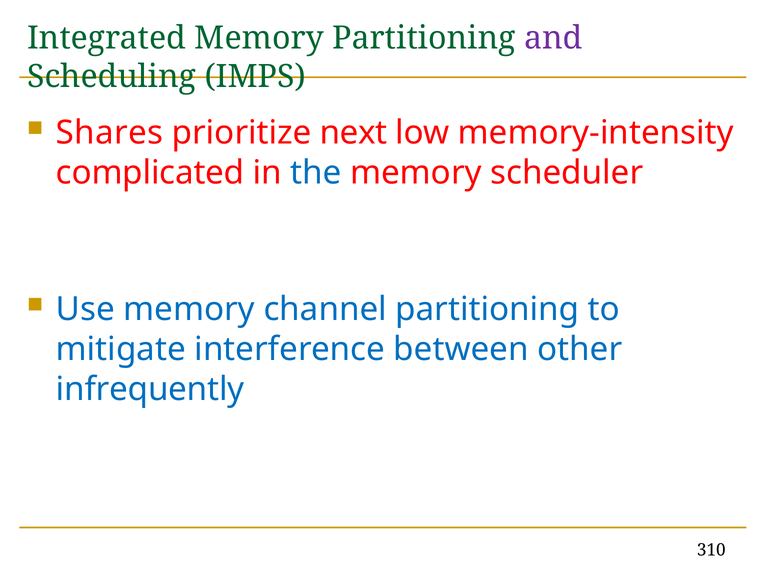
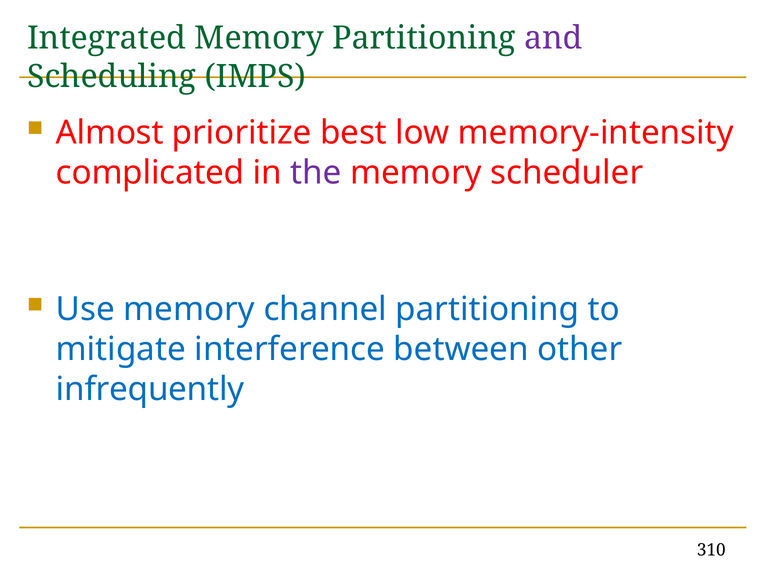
Shares: Shares -> Almost
next: next -> best
the colour: blue -> purple
